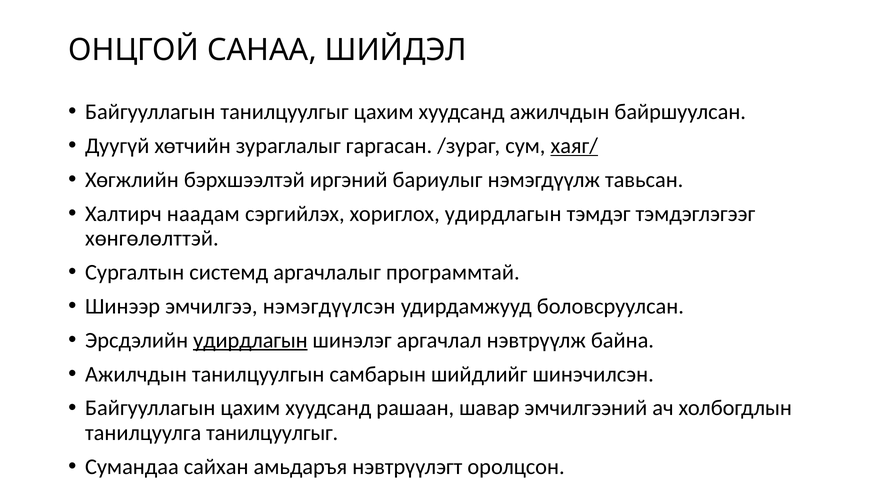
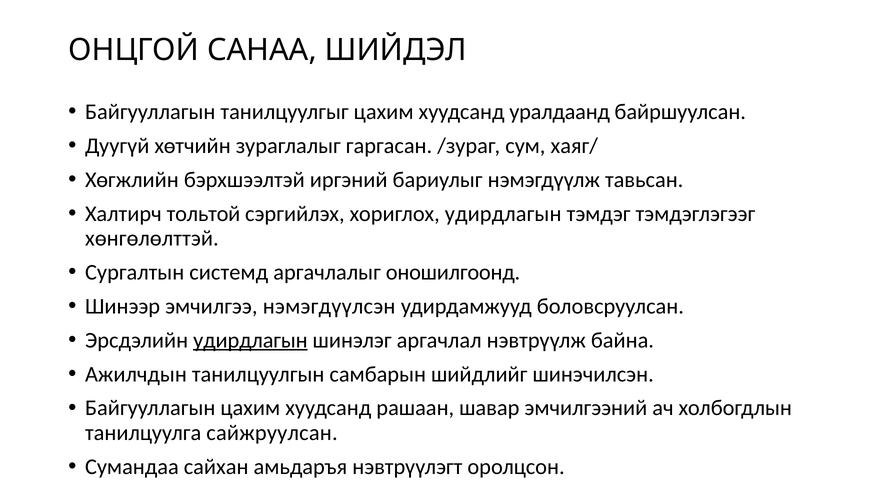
хуудсанд ажилчдын: ажилчдын -> уралдаанд
хаяг/ underline: present -> none
наадам: наадам -> тольтой
программтай: программтай -> оношилгоонд
танилцуулга танилцуулгыг: танилцуулгыг -> сайжруулсан
